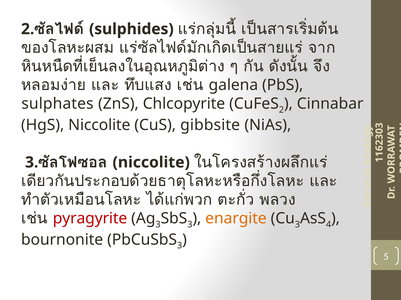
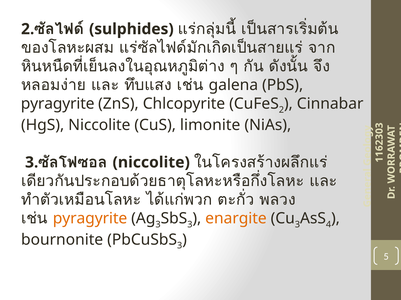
sulphates at (57, 104): sulphates -> pyragyrite
gibbsite: gibbsite -> limonite
pyragyrite at (90, 219) colour: red -> orange
